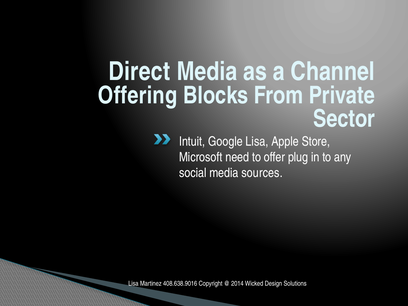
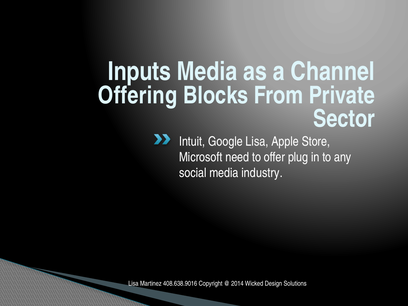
Direct: Direct -> Inputs
sources: sources -> industry
